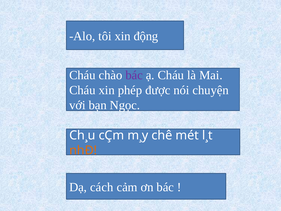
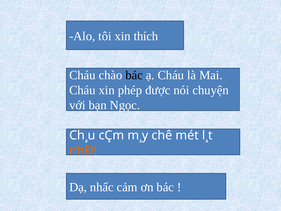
động: động -> thích
bác at (134, 75) colour: purple -> black
cách: cách -> nhấc
